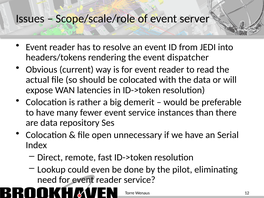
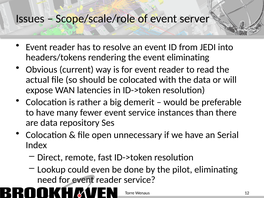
event dispatcher: dispatcher -> eliminating
